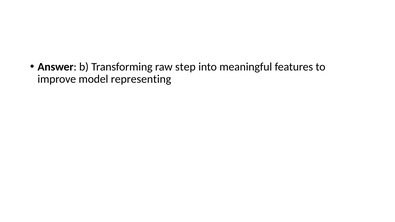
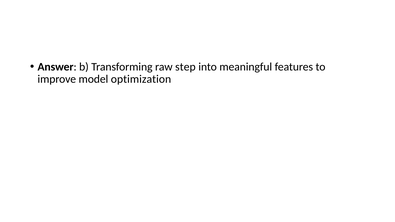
representing: representing -> optimization
